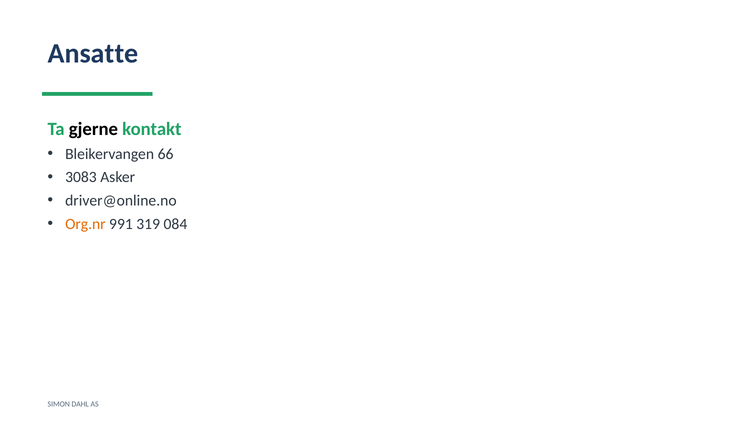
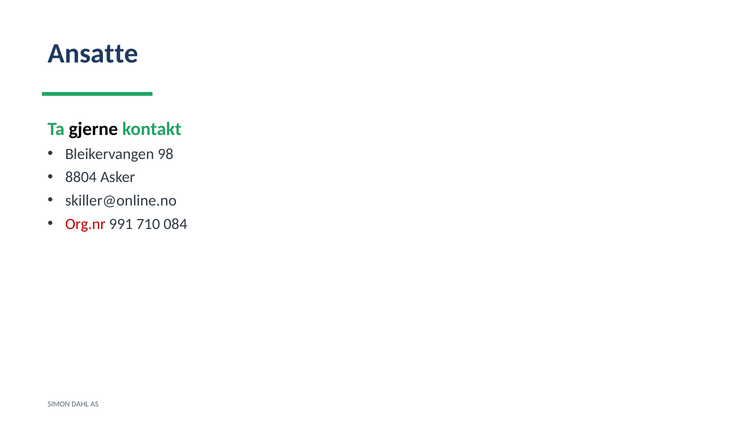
66: 66 -> 98
3083: 3083 -> 8804
driver@online.no: driver@online.no -> skiller@online.no
Org.nr colour: orange -> red
319: 319 -> 710
